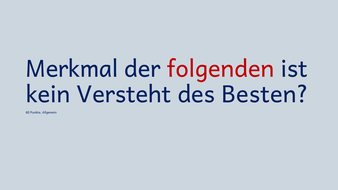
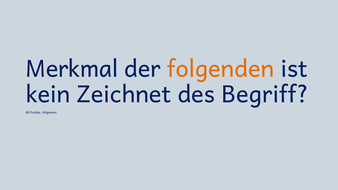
folgenden colour: red -> orange
Versteht: Versteht -> Zeichnet
Besten: Besten -> Begriff
